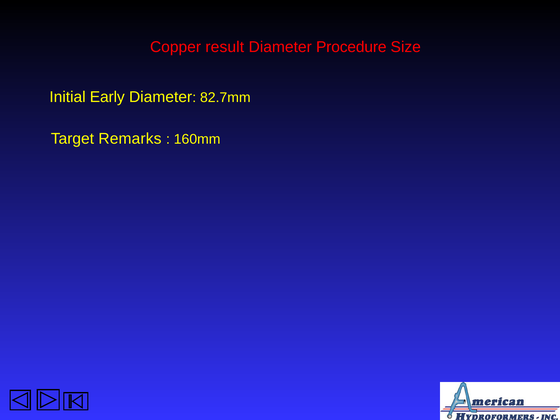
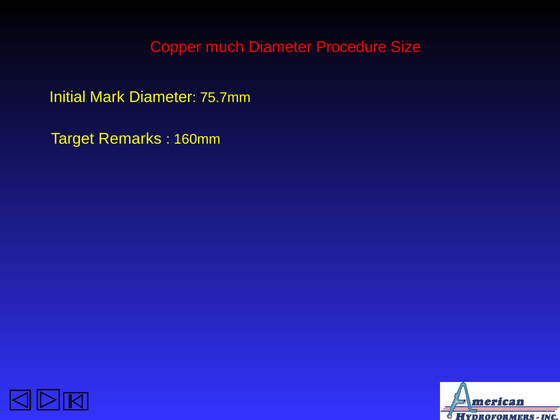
result: result -> much
Early: Early -> Mark
82.7mm: 82.7mm -> 75.7mm
